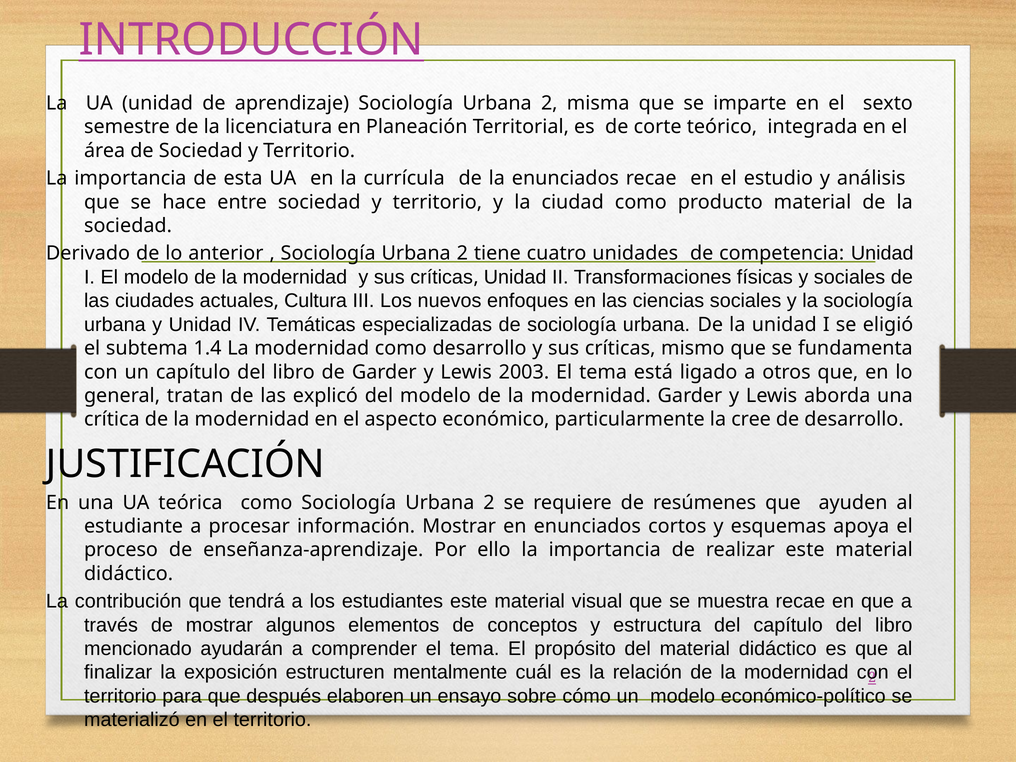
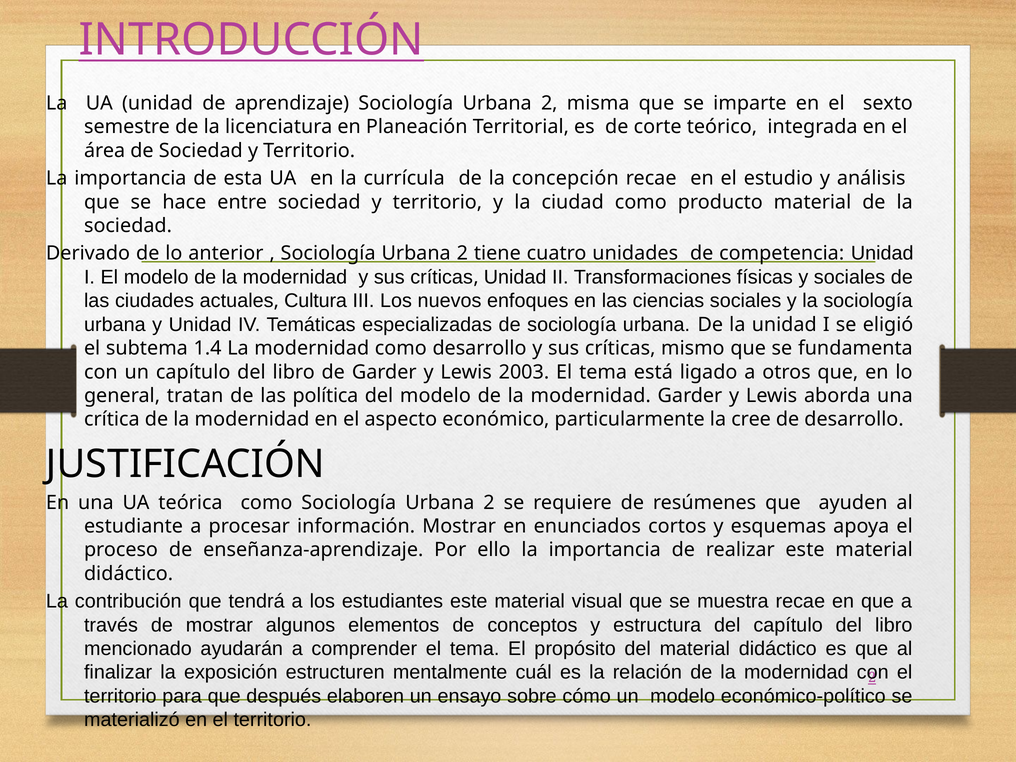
la enunciados: enunciados -> concepción
explicó: explicó -> política
